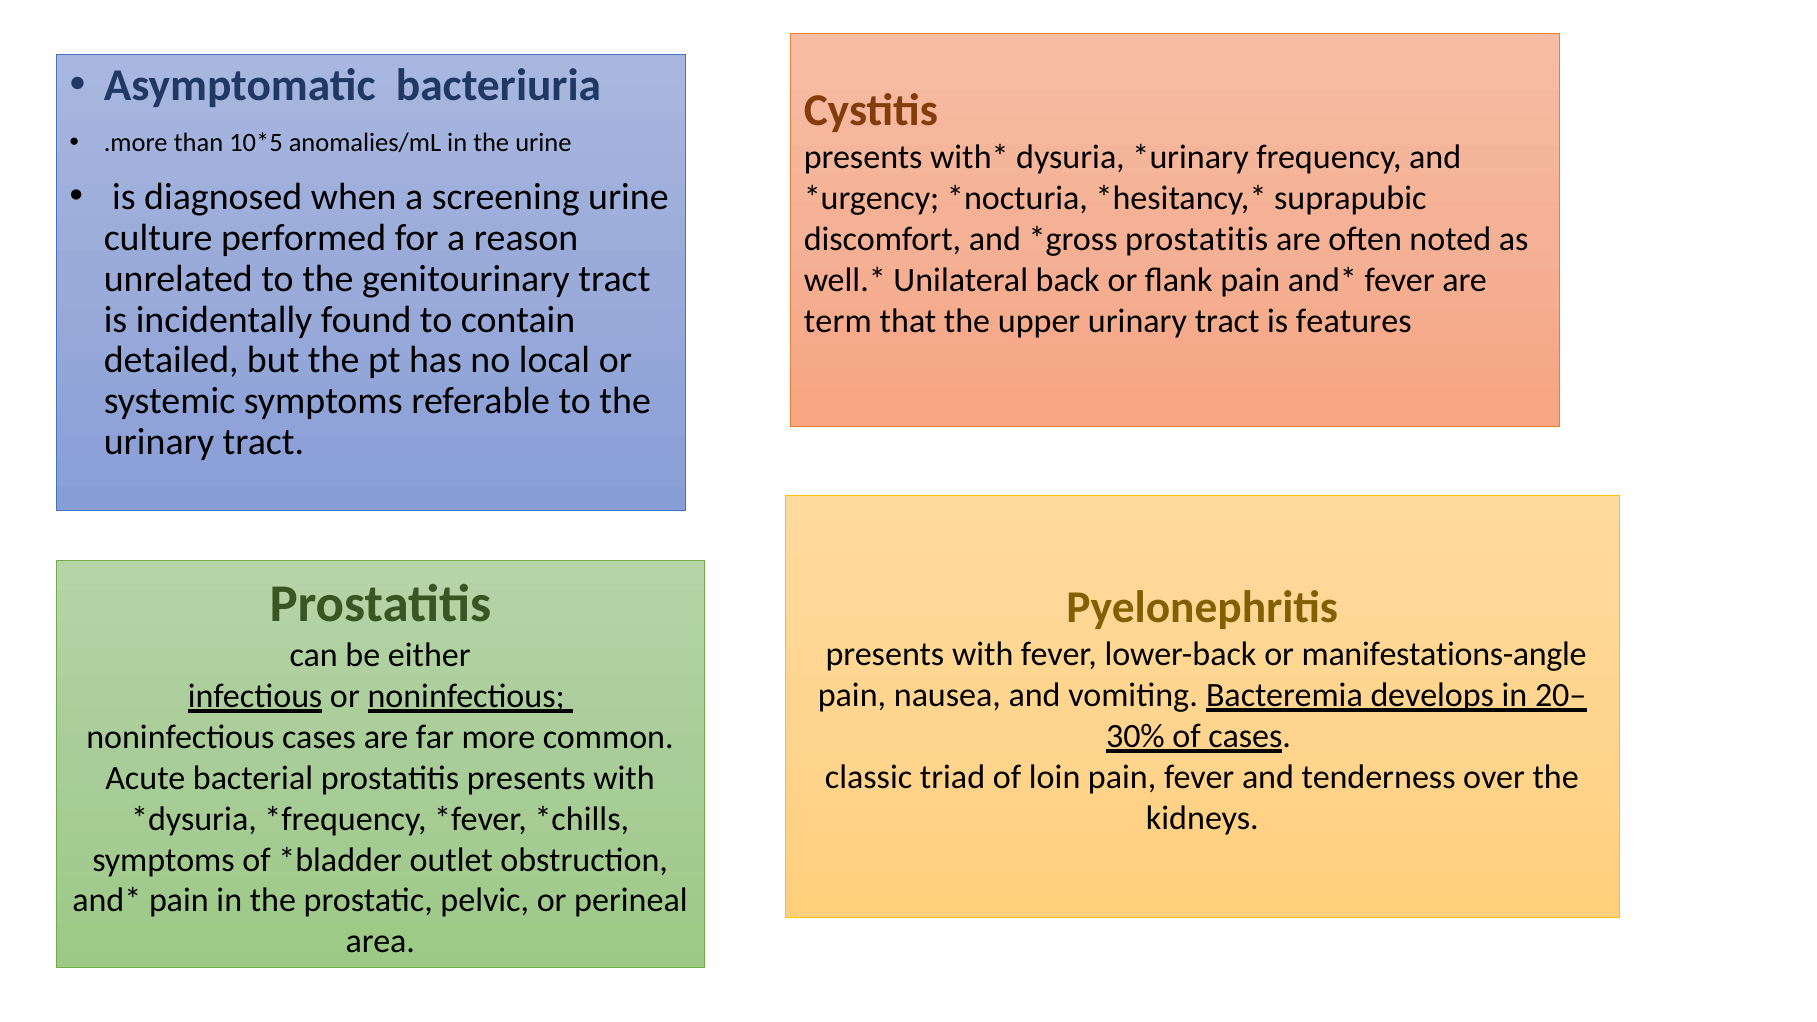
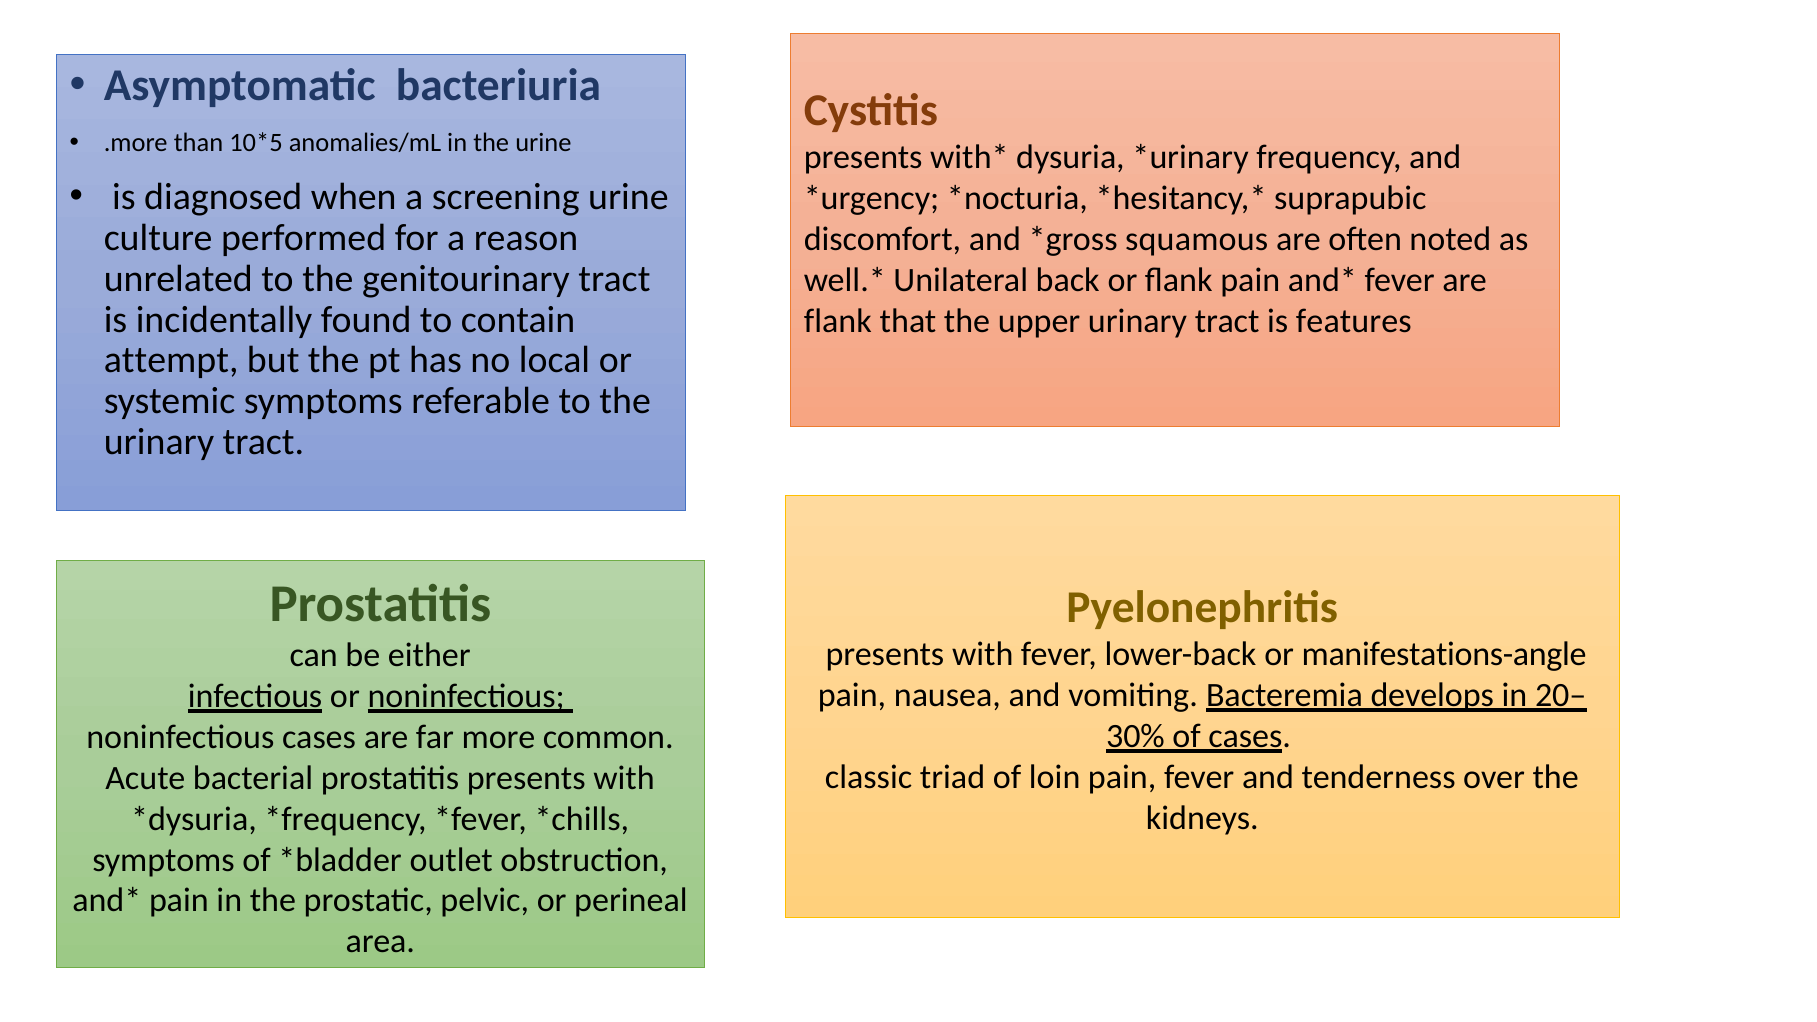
prostatitis at (1197, 239): prostatitis -> squamous
term at (838, 321): term -> flank
detailed: detailed -> attempt
